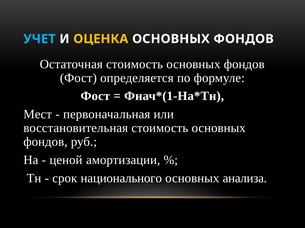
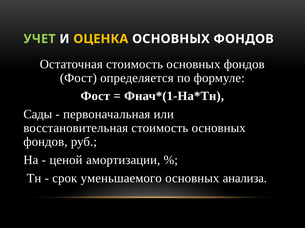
УЧЕТ colour: light blue -> light green
Мест: Мест -> Сады
национального: национального -> уменьшаемого
